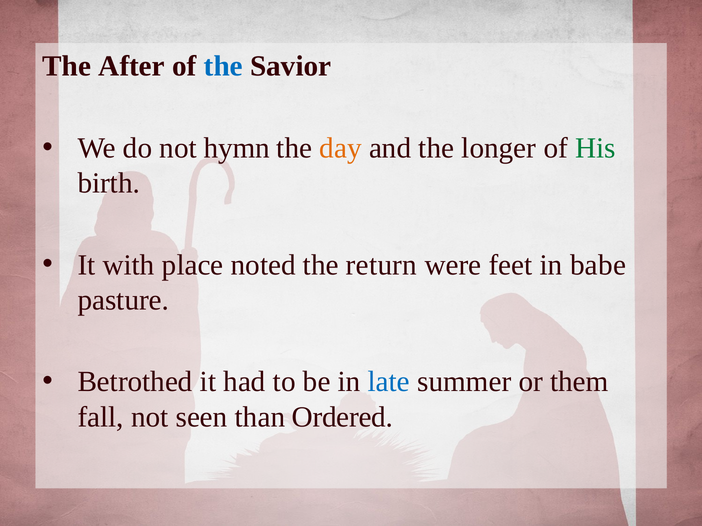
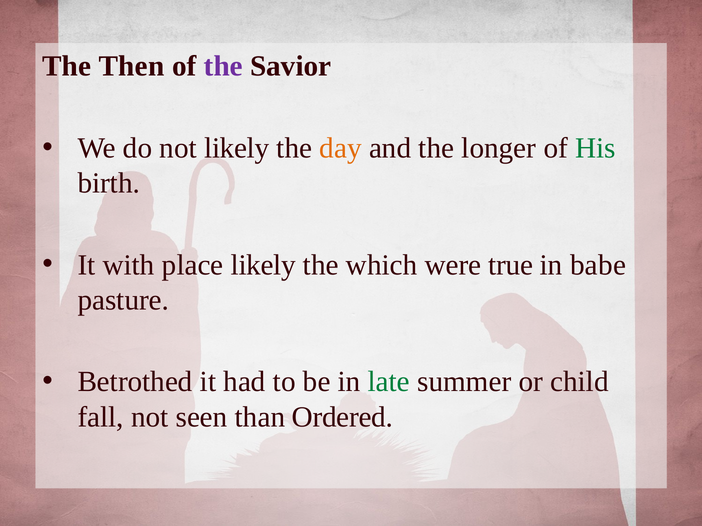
After: After -> Then
the at (223, 66) colour: blue -> purple
not hymn: hymn -> likely
place noted: noted -> likely
return: return -> which
feet: feet -> true
late colour: blue -> green
them: them -> child
